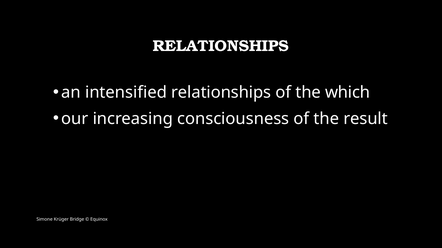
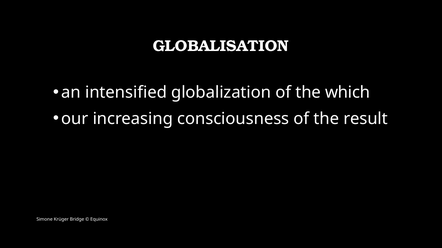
RELATIONSHIPS at (221, 46): RELATIONSHIPS -> GLOBALISATION
intensified relationships: relationships -> globalization
